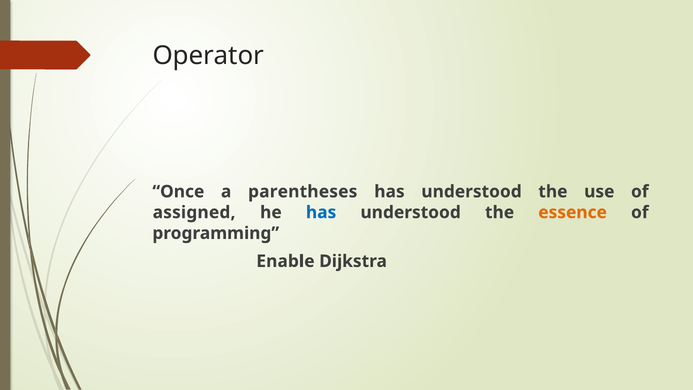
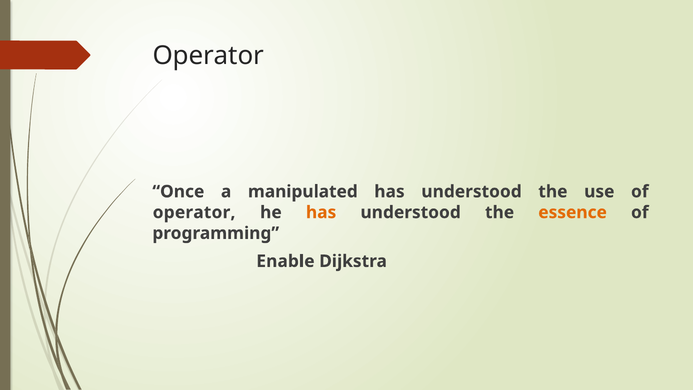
parentheses: parentheses -> manipulated
assigned at (194, 212): assigned -> operator
has at (321, 212) colour: blue -> orange
